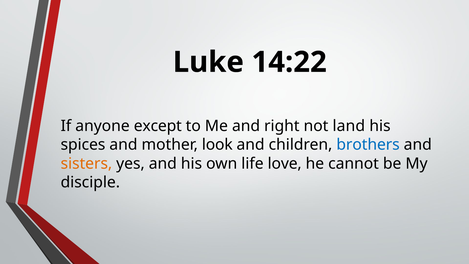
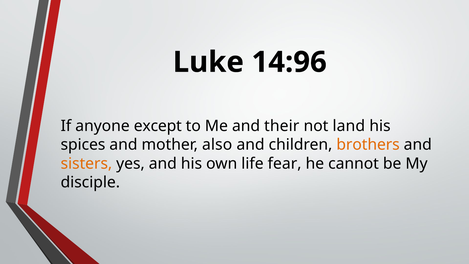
14:22: 14:22 -> 14:96
right: right -> their
look: look -> also
brothers colour: blue -> orange
love: love -> fear
